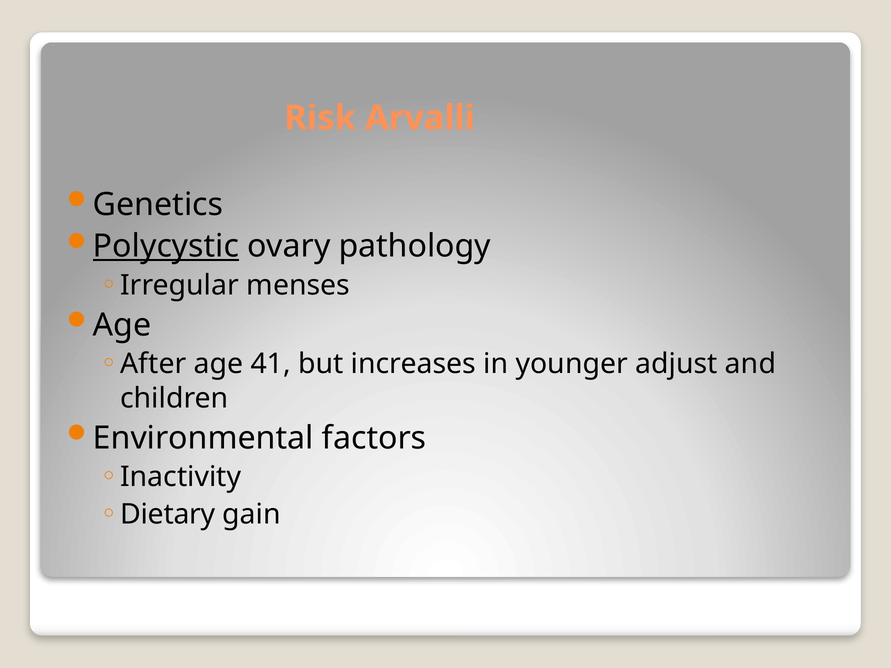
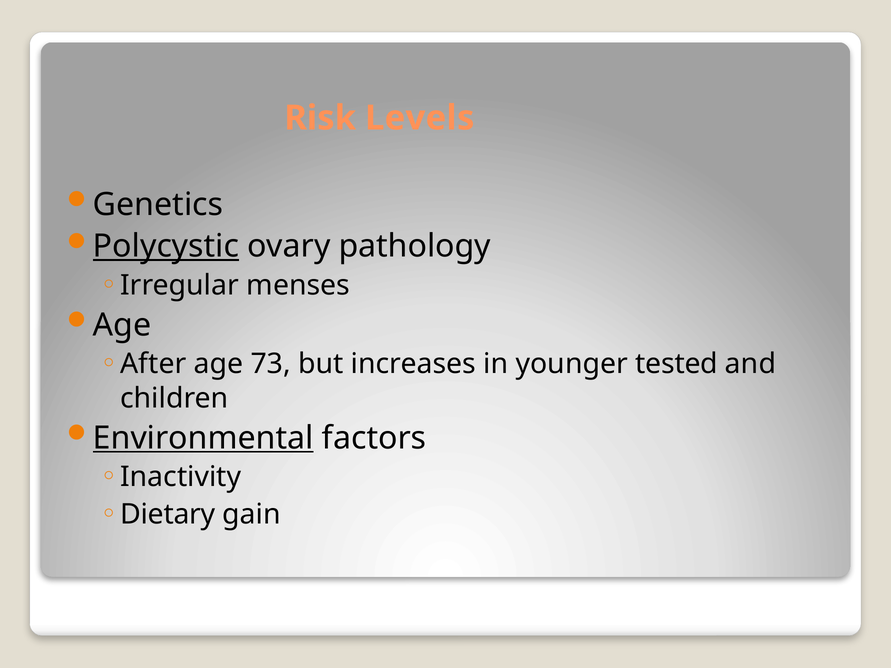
Arvalli: Arvalli -> Levels
41: 41 -> 73
adjust: adjust -> tested
Environmental underline: none -> present
